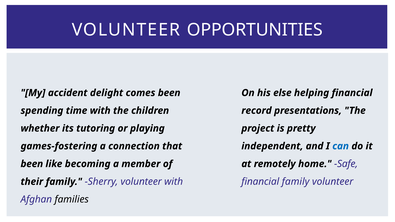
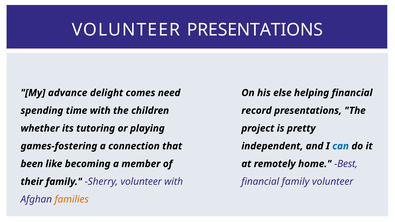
VOLUNTEER OPPORTUNITIES: OPPORTUNITIES -> PRESENTATIONS
accident: accident -> advance
comes been: been -> need
Safe: Safe -> Best
families colour: black -> orange
